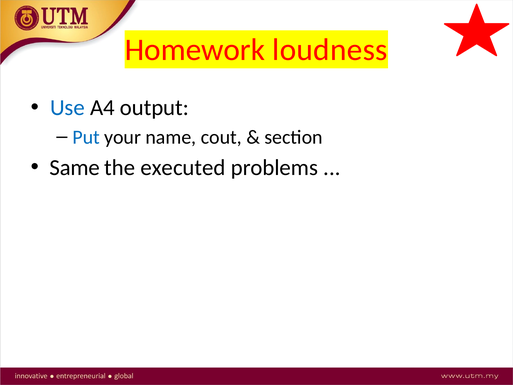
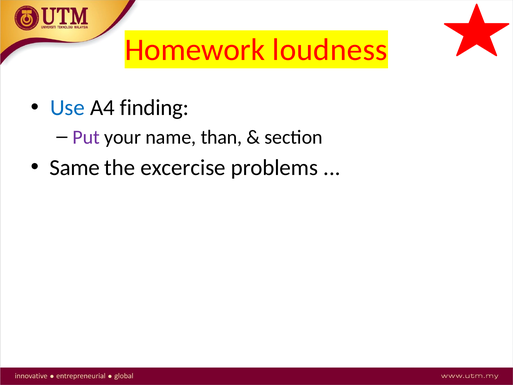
output: output -> finding
Put colour: blue -> purple
cout: cout -> than
executed: executed -> excercise
